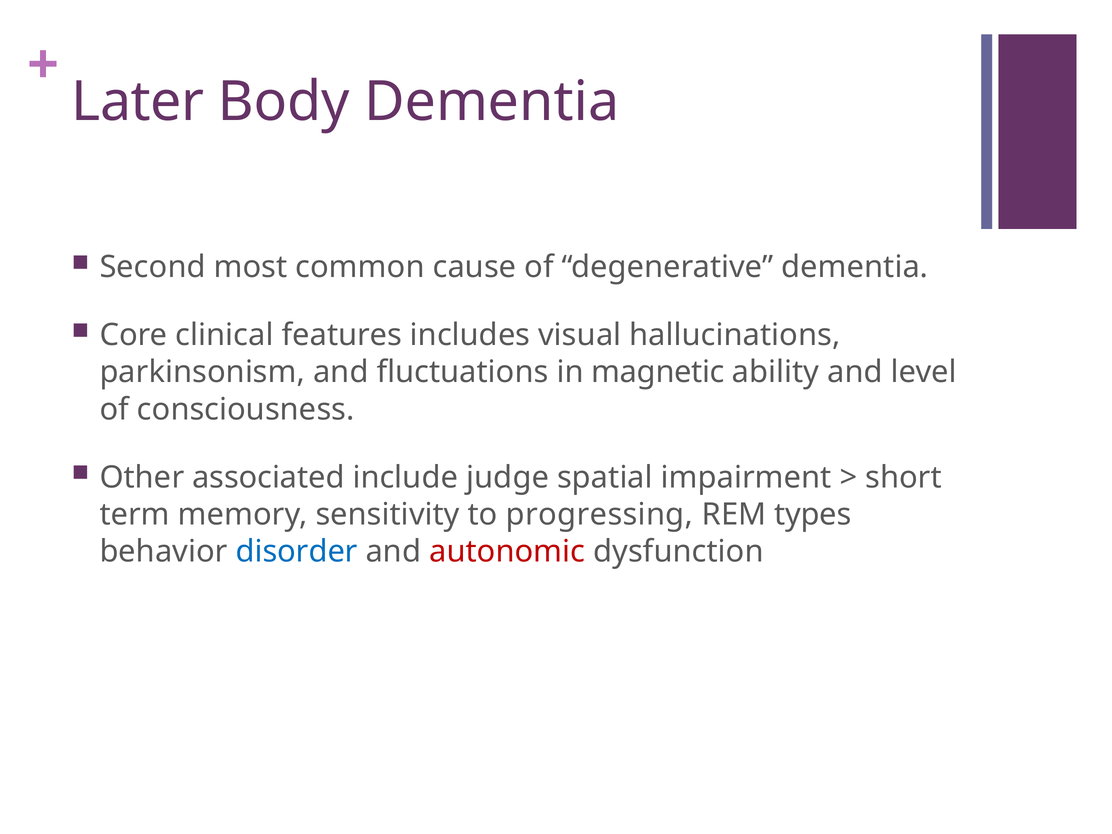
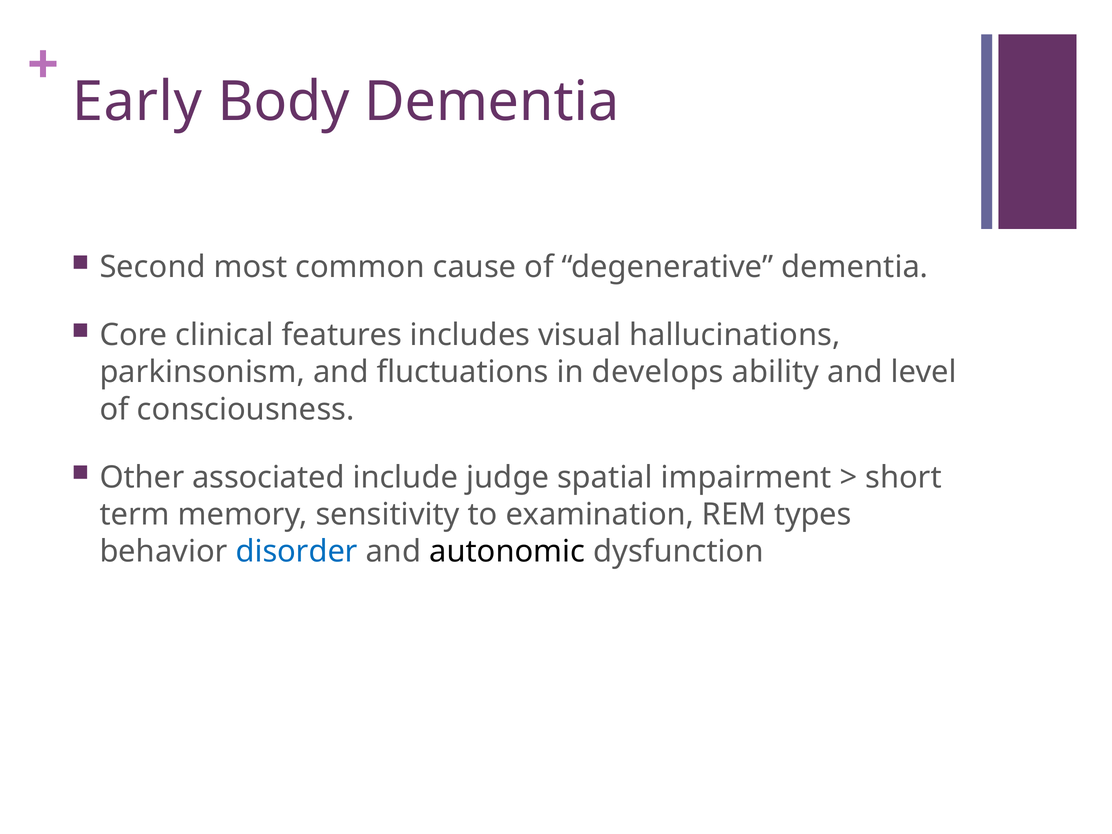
Later: Later -> Early
magnetic: magnetic -> develops
progressing: progressing -> examination
autonomic colour: red -> black
